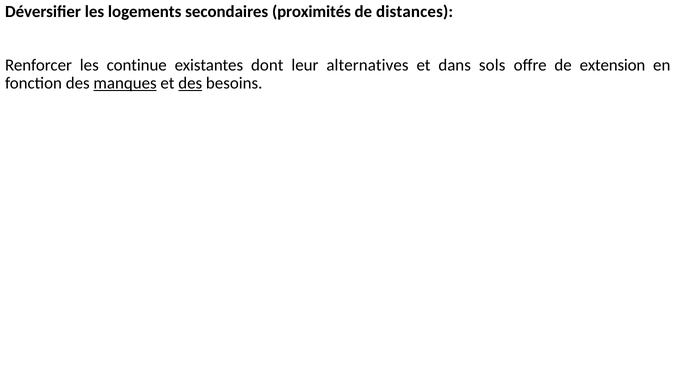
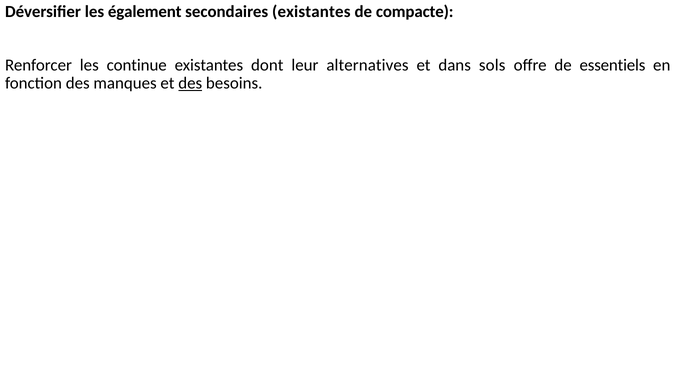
logements: logements -> également
secondaires proximités: proximités -> existantes
distances: distances -> compacte
extension: extension -> essentiels
manques underline: present -> none
